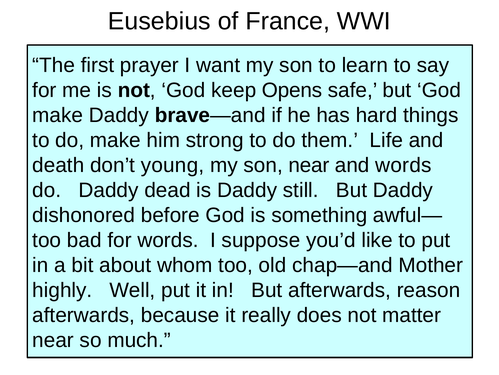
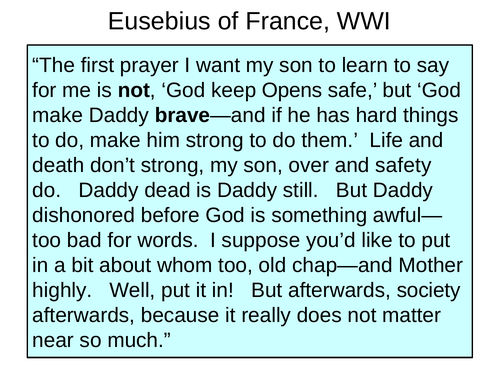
don’t young: young -> strong
son near: near -> over
and words: words -> safety
reason: reason -> society
